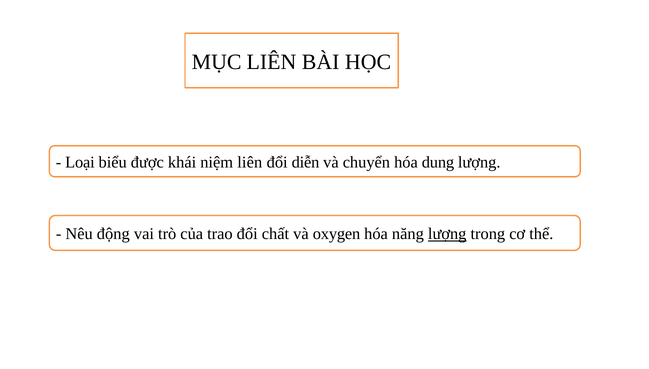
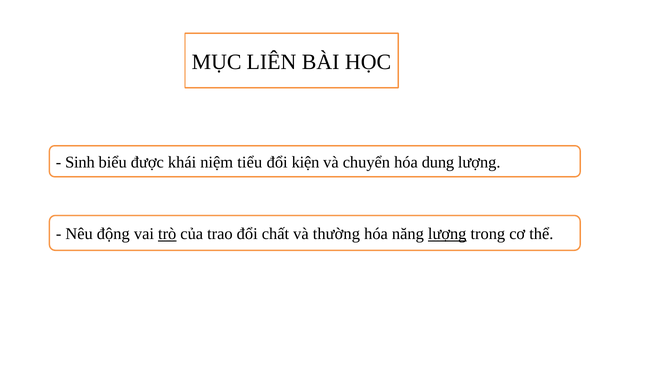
Loại: Loại -> Sinh
niệm liên: liên -> tiểu
diễn: diễn -> kiện
trò underline: none -> present
oxygen: oxygen -> thường
